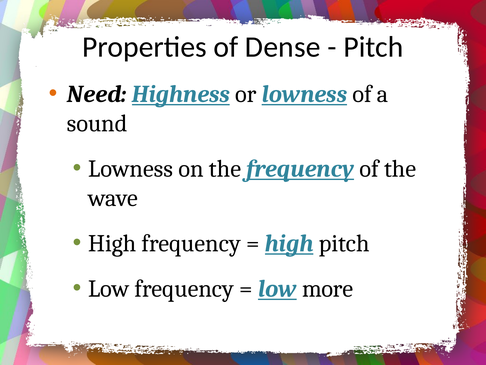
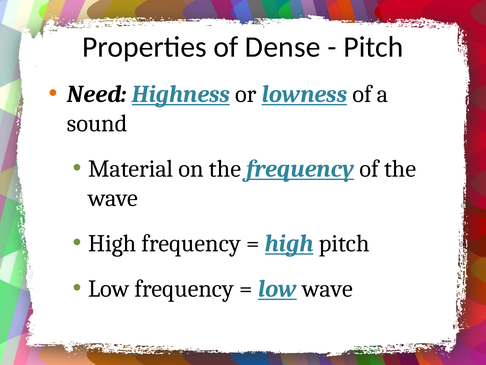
Lowness at (131, 169): Lowness -> Material
low more: more -> wave
